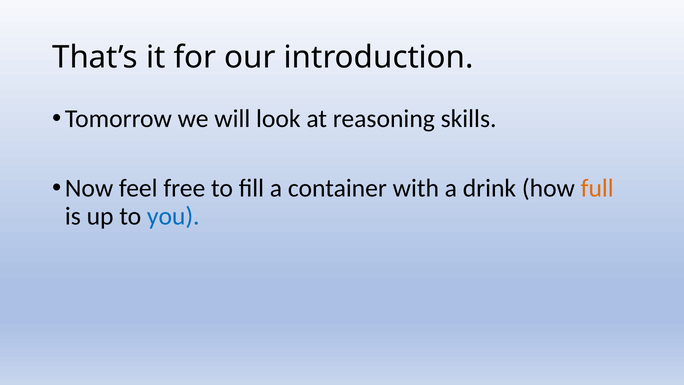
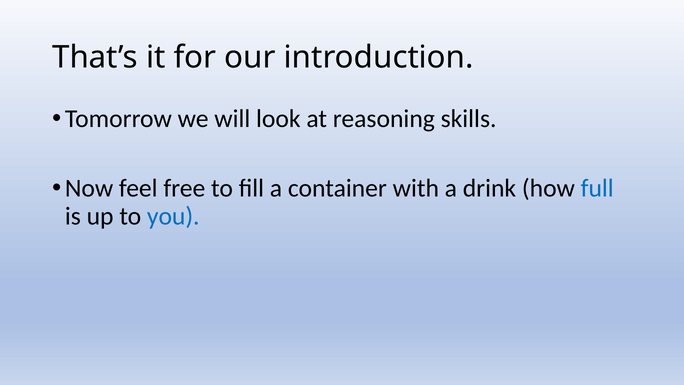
full colour: orange -> blue
